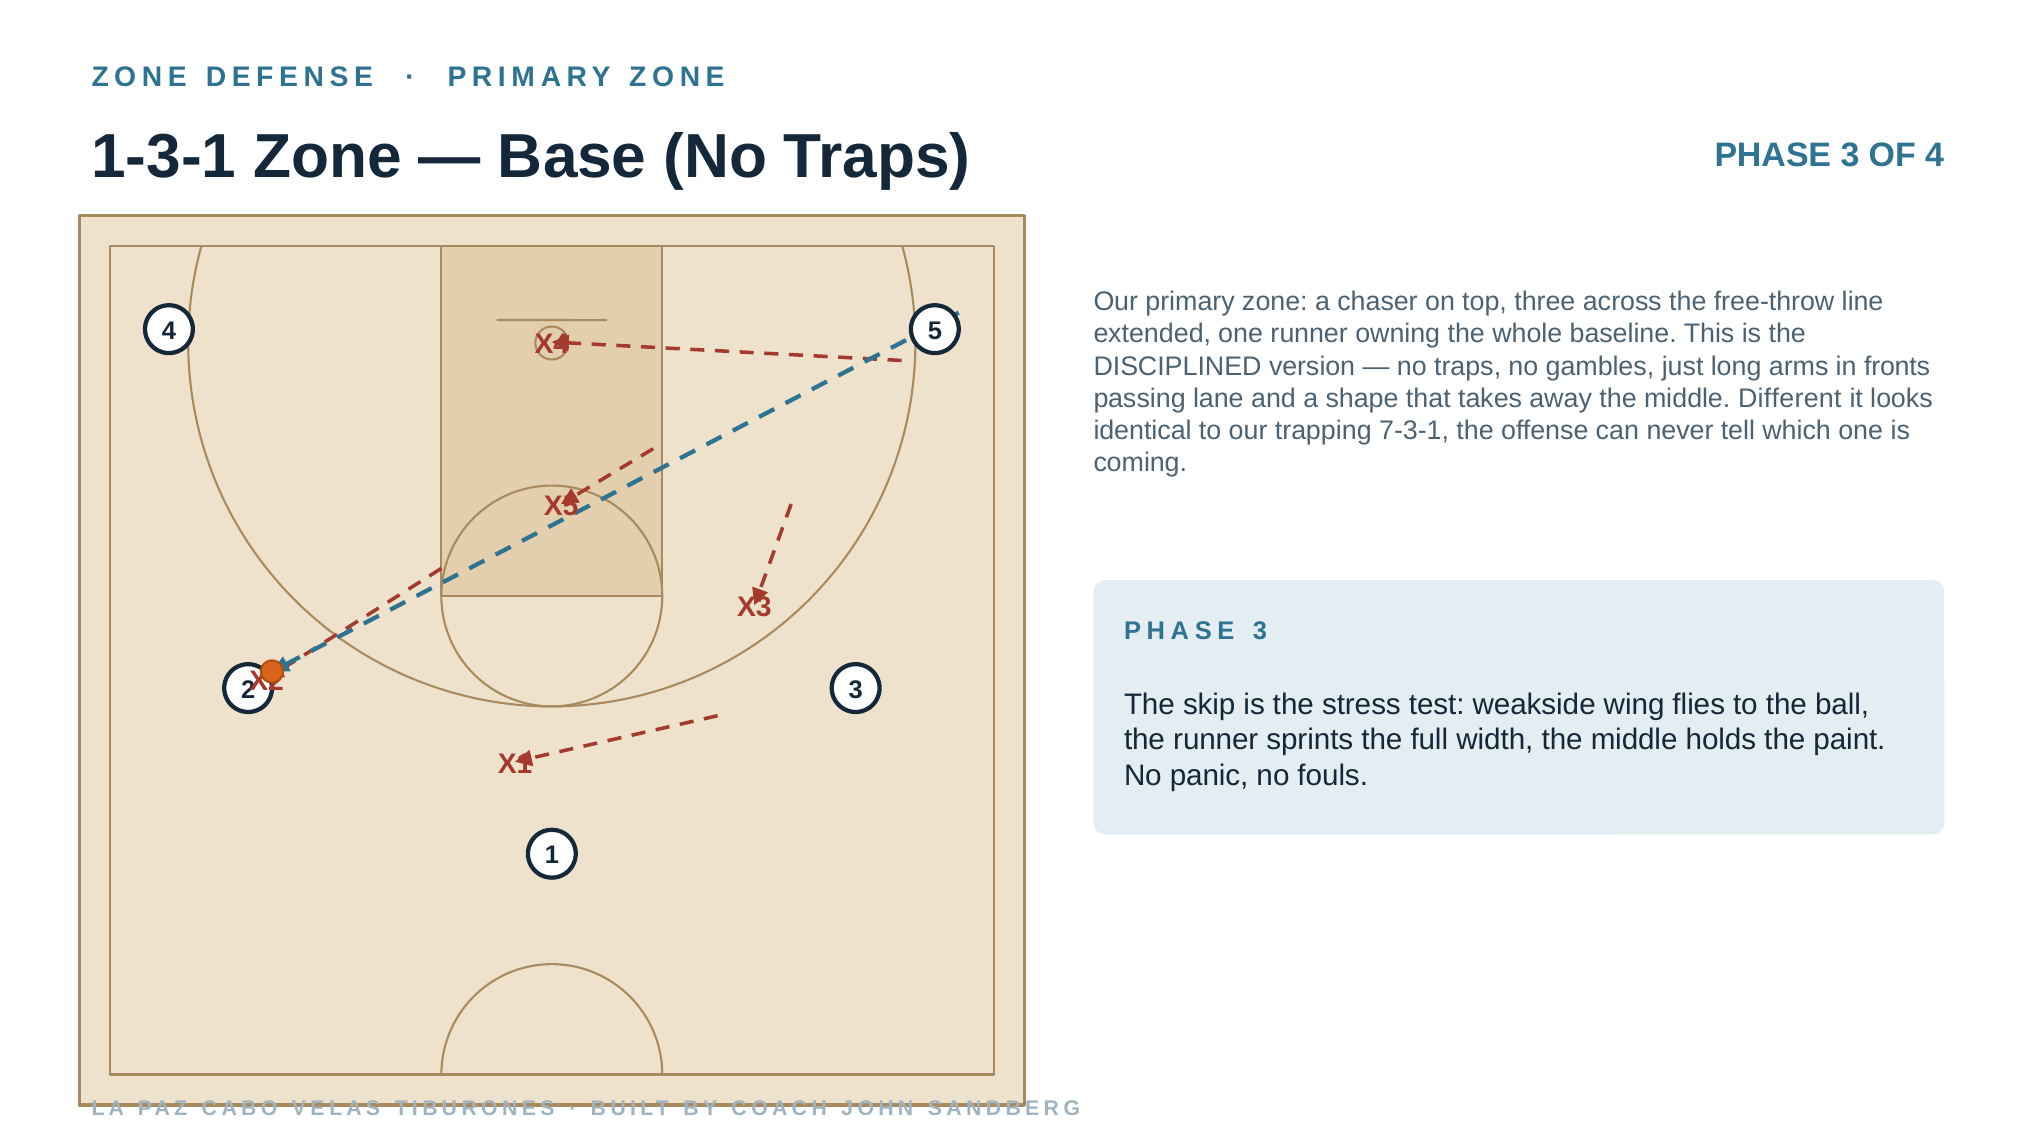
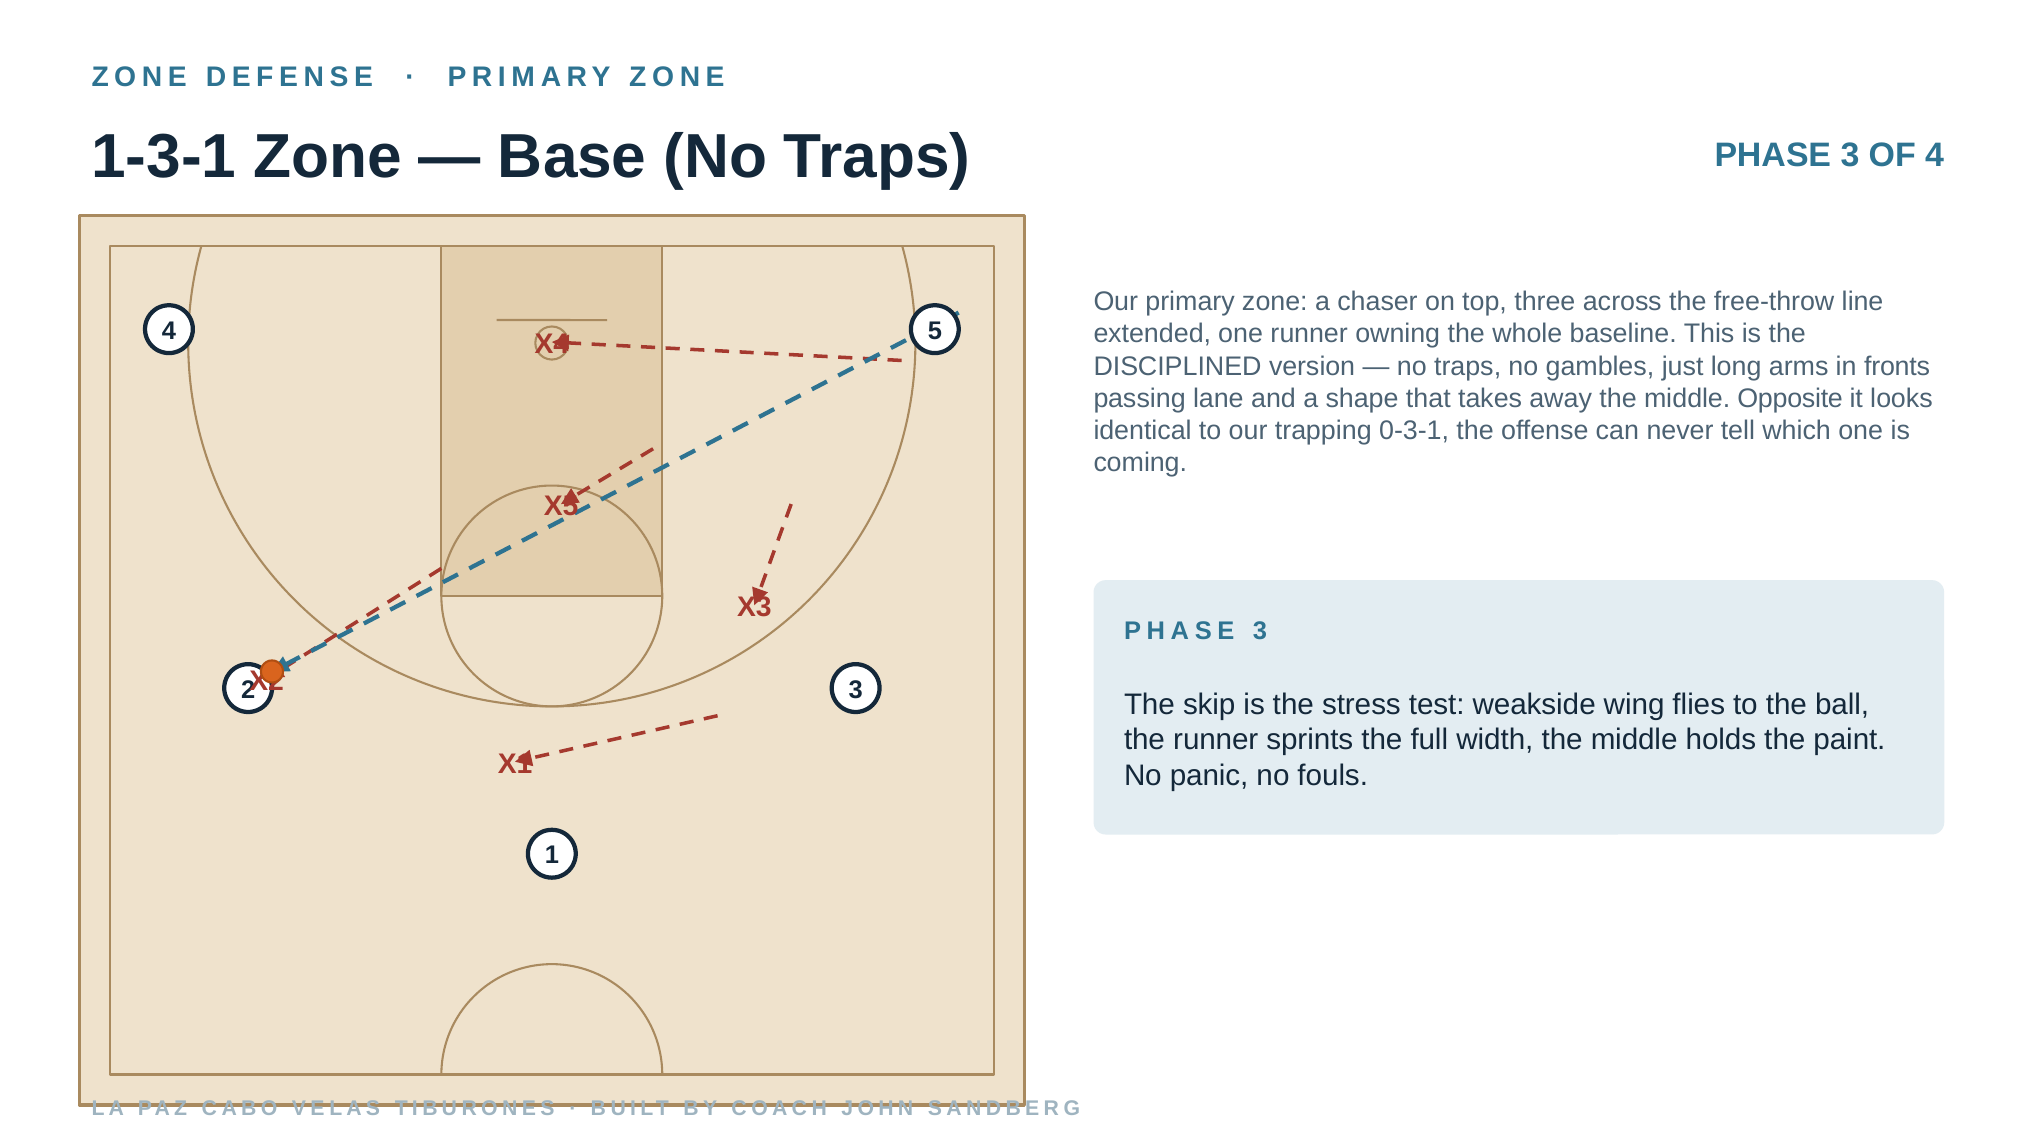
Different: Different -> Opposite
7-3-1: 7-3-1 -> 0-3-1
